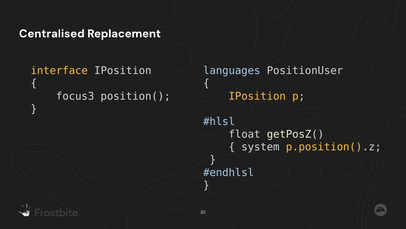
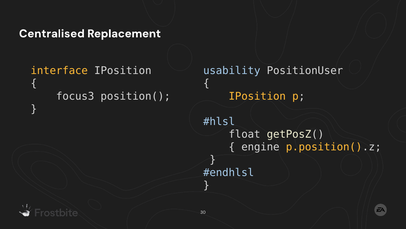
languages: languages -> usability
system: system -> engine
